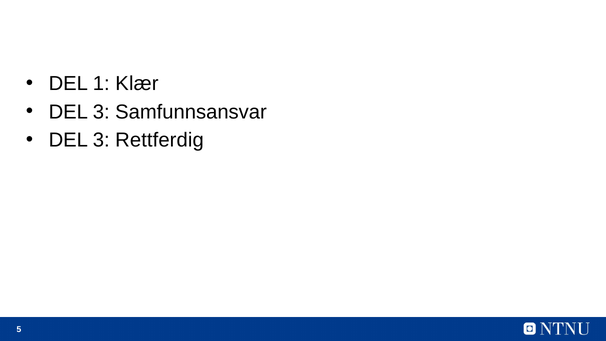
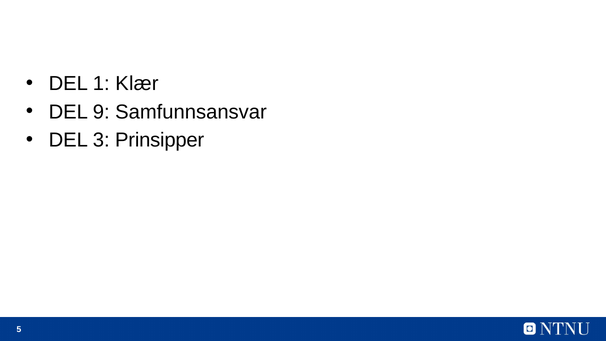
3 at (101, 112): 3 -> 9
Rettferdig: Rettferdig -> Prinsipper
